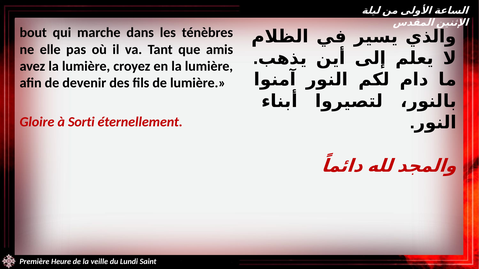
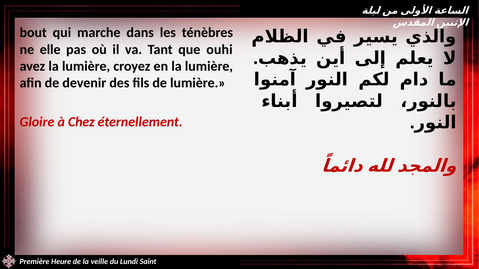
amis: amis -> ouhi
Sorti: Sorti -> Chez
